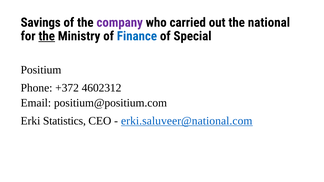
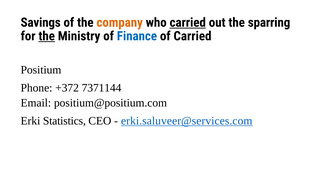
company colour: purple -> orange
carried at (188, 23) underline: none -> present
national: national -> sparring
of Special: Special -> Carried
4602312: 4602312 -> 7371144
erki.saluveer@national.com: erki.saluveer@national.com -> erki.saluveer@services.com
